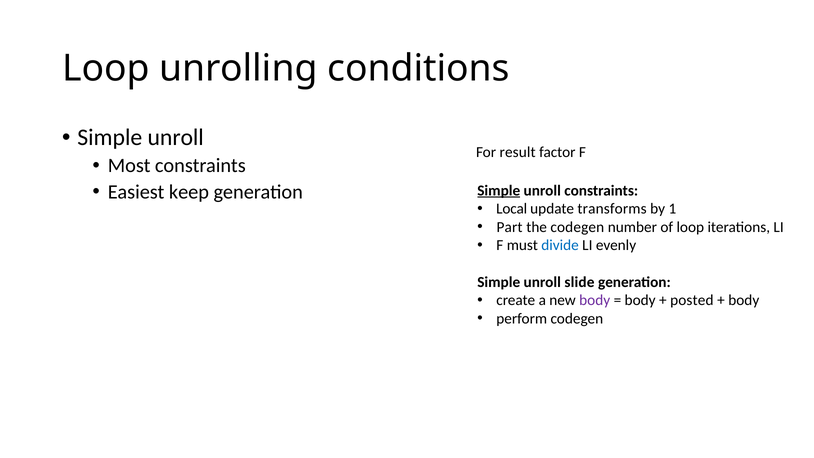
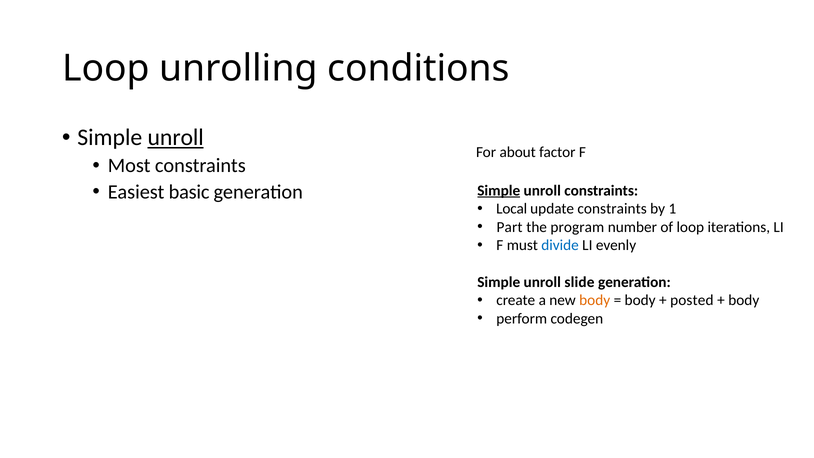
unroll at (176, 138) underline: none -> present
result: result -> about
keep: keep -> basic
update transforms: transforms -> constraints
the codegen: codegen -> program
body at (595, 300) colour: purple -> orange
